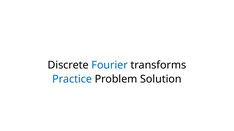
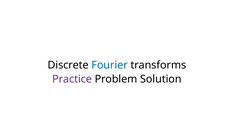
Practice colour: blue -> purple
